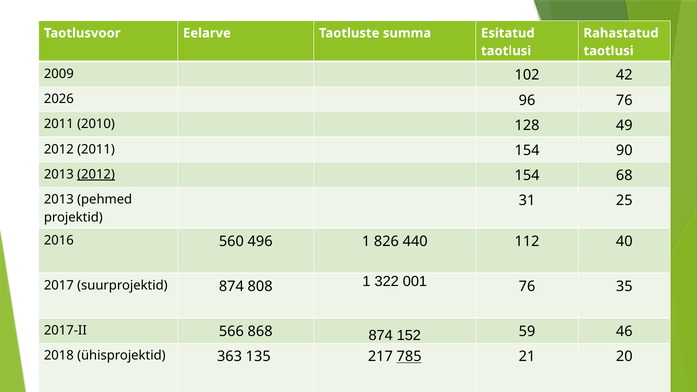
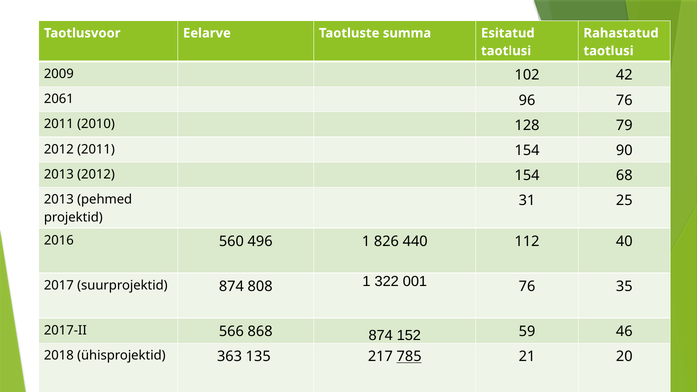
2026: 2026 -> 2061
49: 49 -> 79
2012 at (96, 174) underline: present -> none
